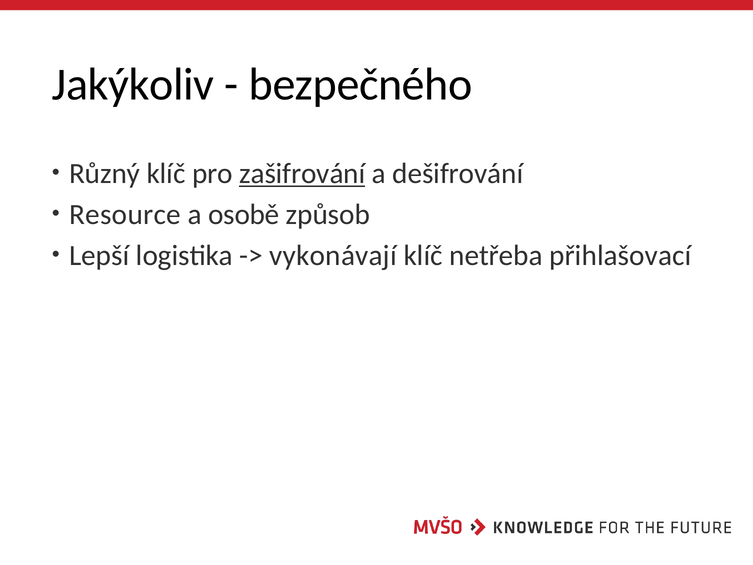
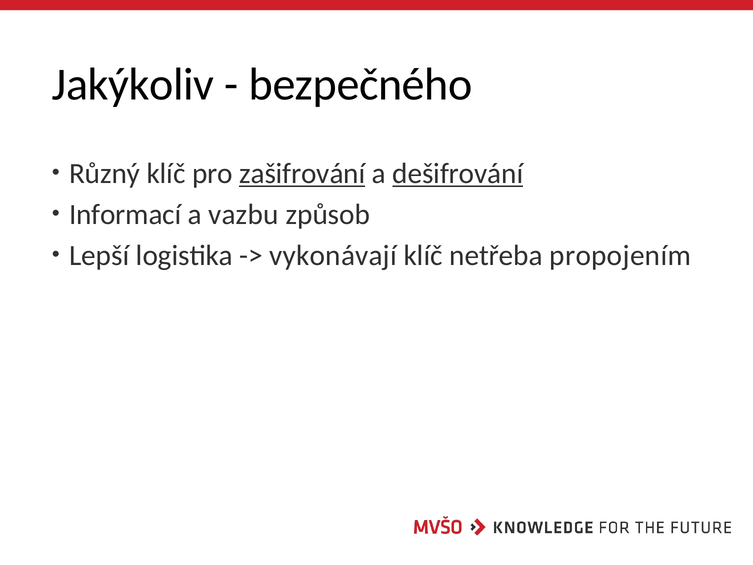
dešifrování underline: none -> present
Resource: Resource -> Informací
osobě: osobě -> vazbu
přihlašovací: přihlašovací -> propojením
